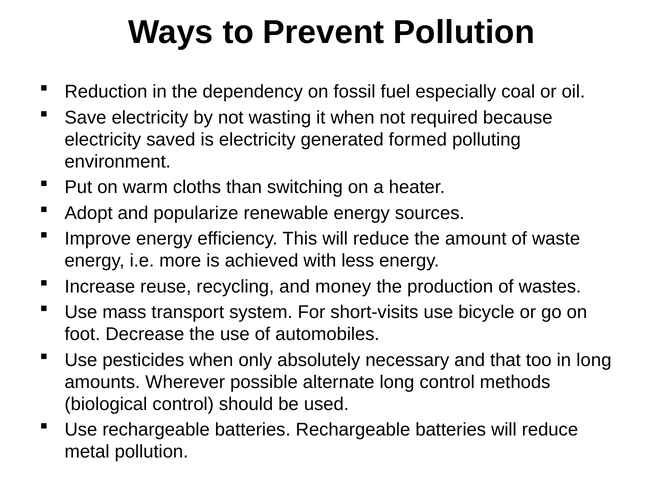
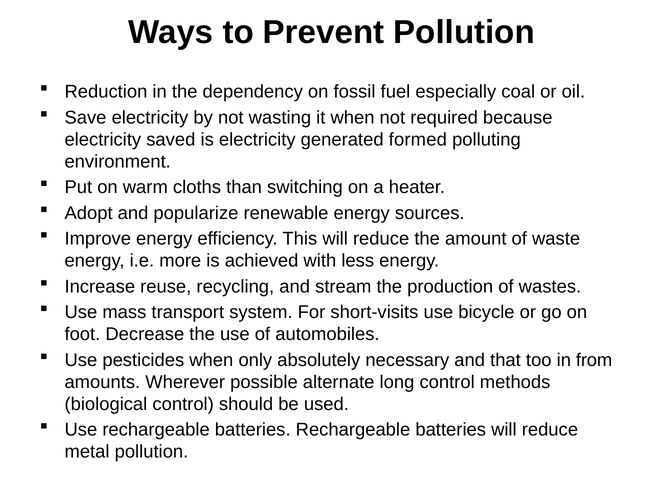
money: money -> stream
in long: long -> from
